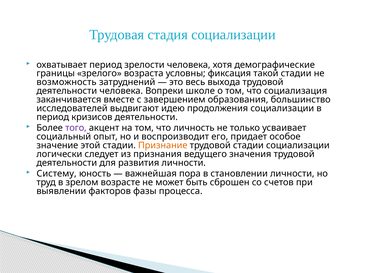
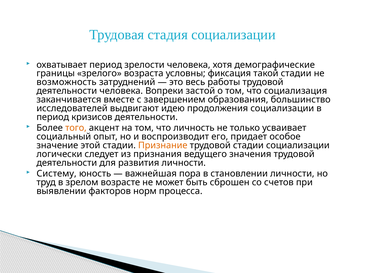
выхода: выхода -> работы
школе: школе -> застой
того colour: purple -> orange
фазы: фазы -> норм
